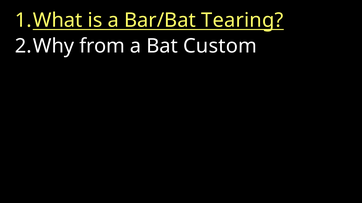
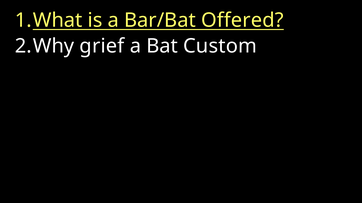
Tearing: Tearing -> Offered
from: from -> grief
